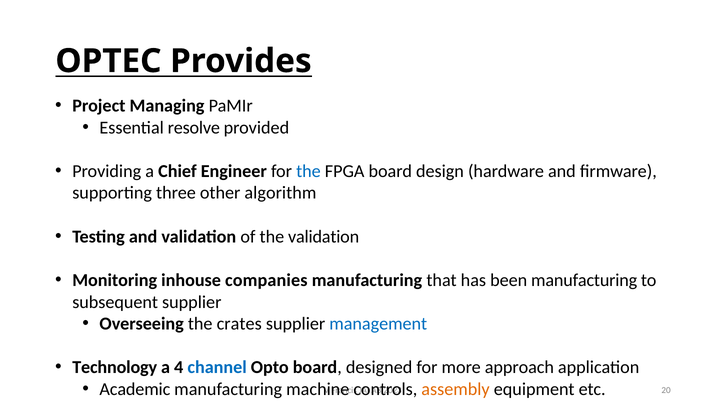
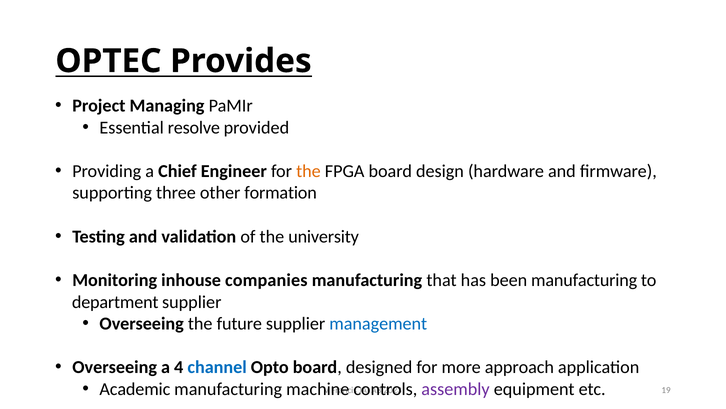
the at (308, 171) colour: blue -> orange
algorithm: algorithm -> formation
the validation: validation -> university
subsequent: subsequent -> department
crates: crates -> future
Technology at (115, 367): Technology -> Overseeing
assembly colour: orange -> purple
20: 20 -> 19
